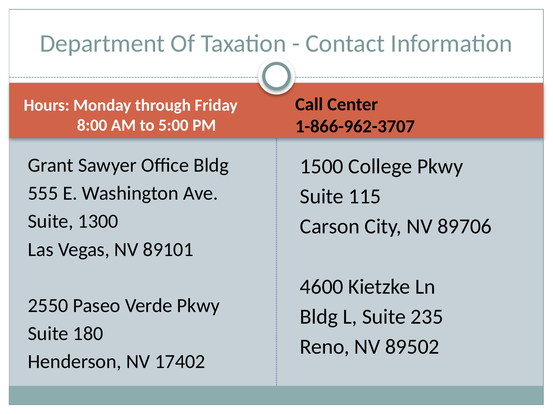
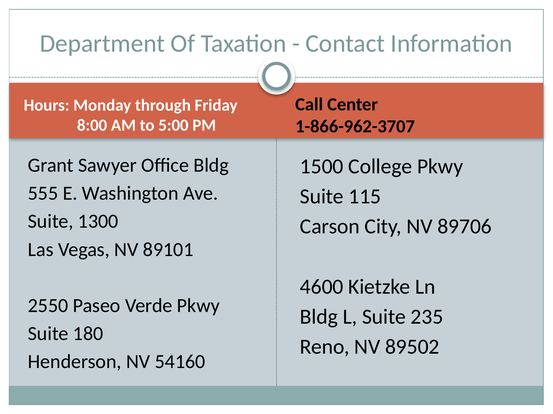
17402: 17402 -> 54160
